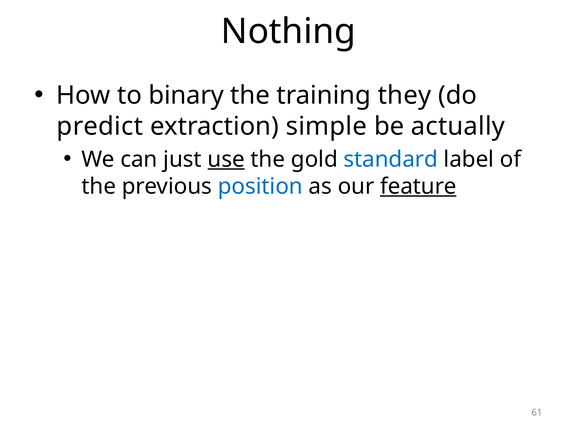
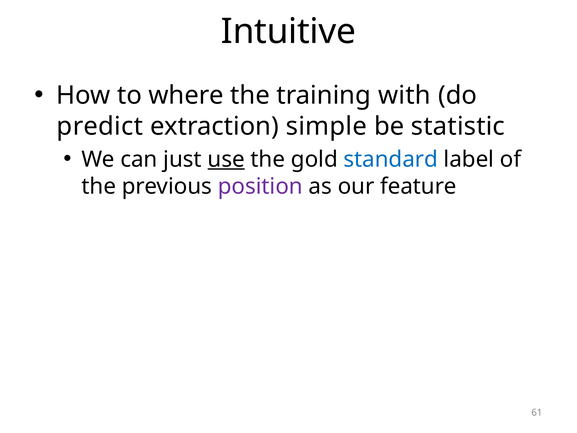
Nothing: Nothing -> Intuitive
binary: binary -> where
they: they -> with
actually: actually -> statistic
position colour: blue -> purple
feature underline: present -> none
